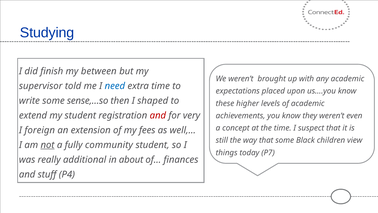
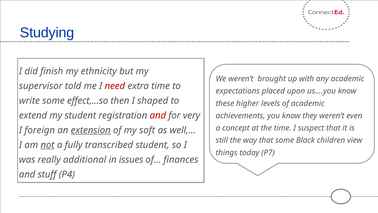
between: between -> ethnicity
need colour: blue -> red
sense,…so: sense,…so -> effect,…so
extension underline: none -> present
fees: fees -> soft
community: community -> transcribed
about: about -> issues
